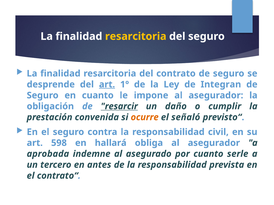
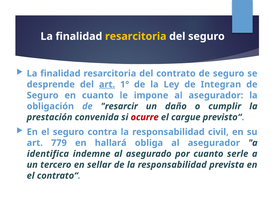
resarcir underline: present -> none
ocurre colour: orange -> red
señaló: señaló -> cargue
598: 598 -> 779
aprobada: aprobada -> identifica
antes: antes -> sellar
